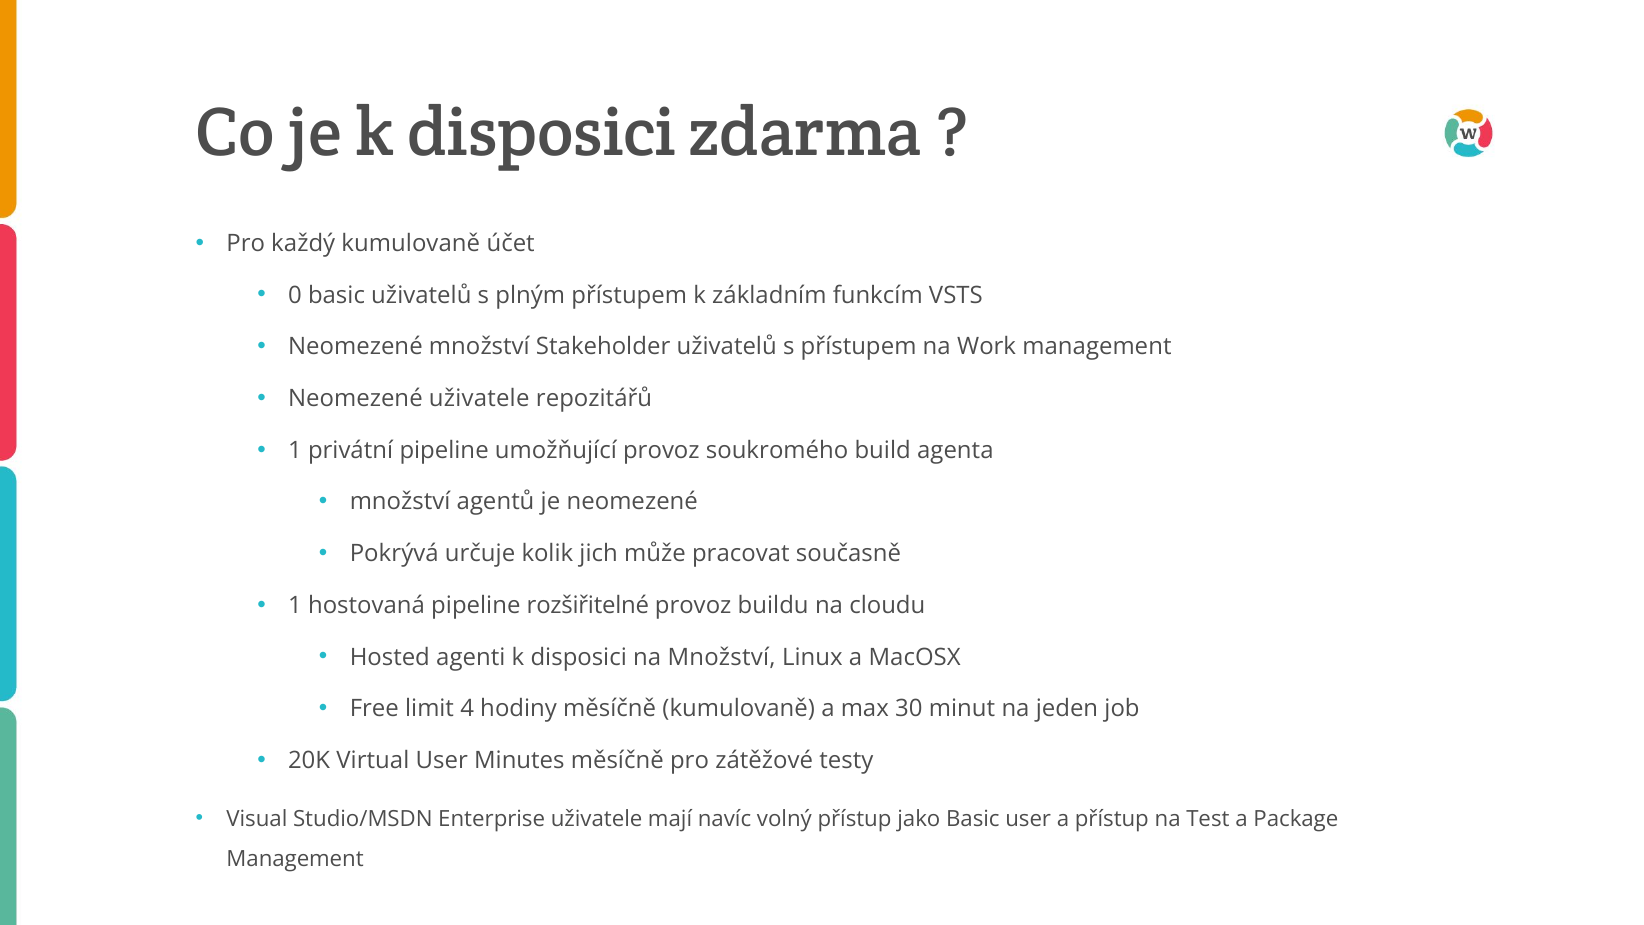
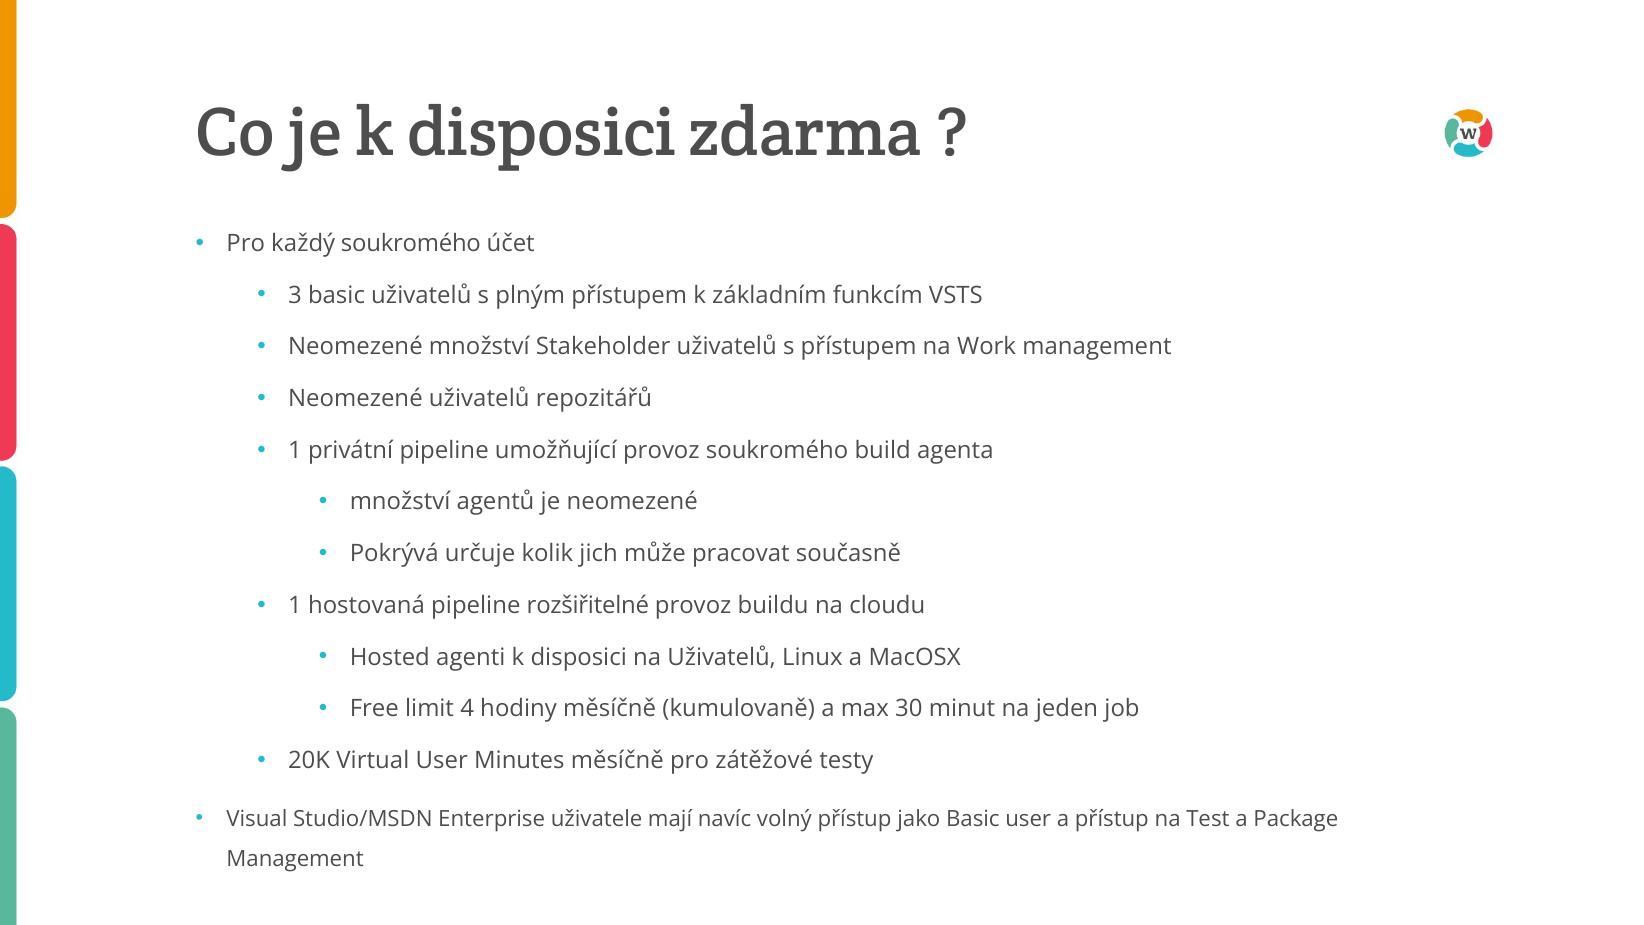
každý kumulovaně: kumulovaně -> soukromého
0: 0 -> 3
Neomezené uživatele: uživatele -> uživatelů
na Množství: Množství -> Uživatelů
